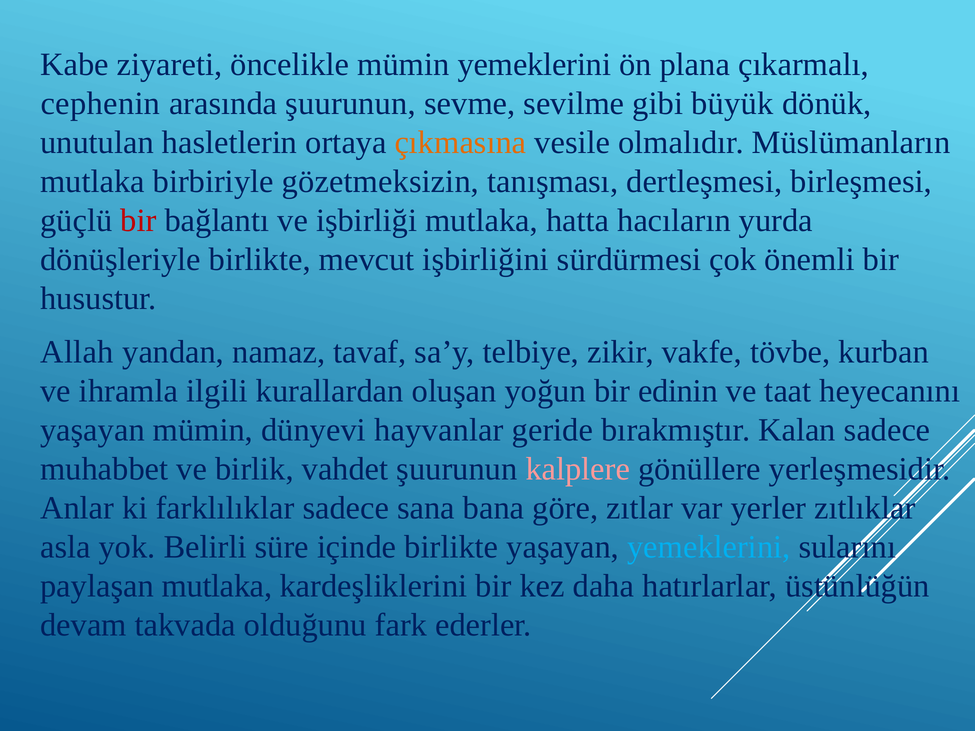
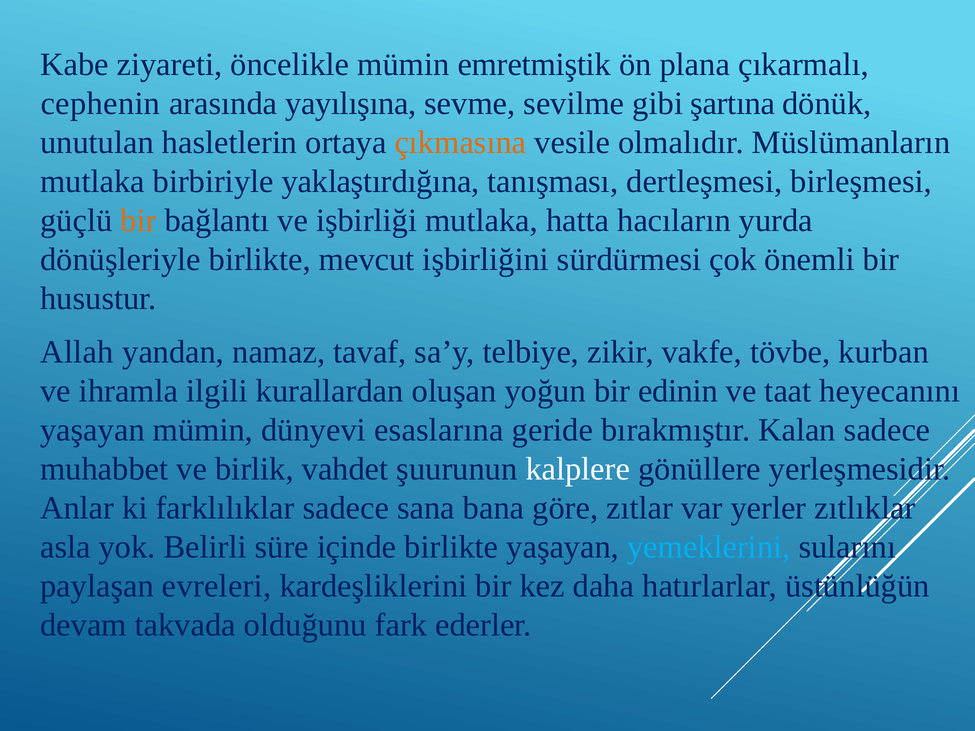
mümin yemeklerini: yemeklerini -> emretmiştik
arasında şuurunun: şuurunun -> yayılışına
büyük: büyük -> şartına
gözetmeksizin: gözetmeksizin -> yaklaştırdığına
bir at (138, 221) colour: red -> orange
hayvanlar: hayvanlar -> esaslarına
kalplere colour: pink -> white
paylaşan mutlaka: mutlaka -> evreleri
